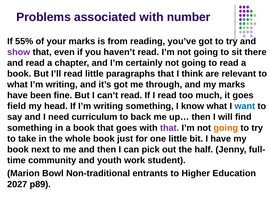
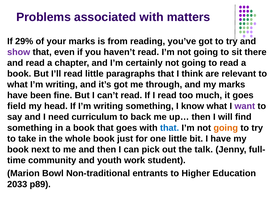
number: number -> matters
55%: 55% -> 29%
want colour: blue -> purple
that at (170, 128) colour: purple -> blue
half: half -> talk
2027: 2027 -> 2033
